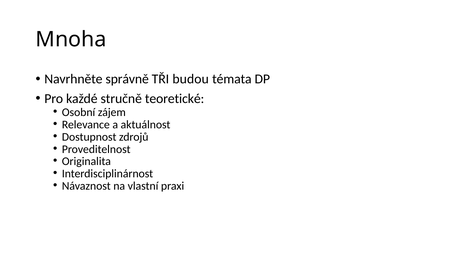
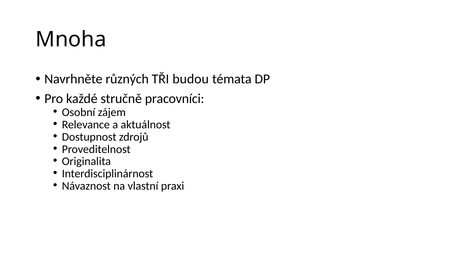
správně: správně -> různých
teoretické: teoretické -> pracovníci
